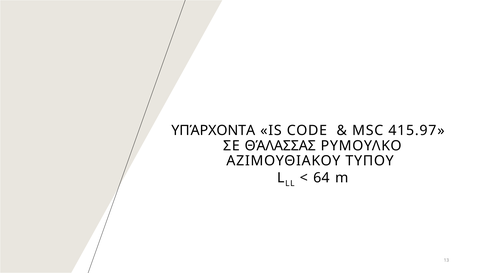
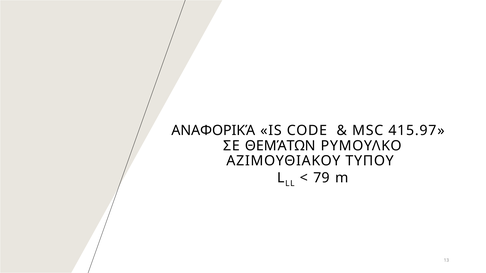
ΥΠΆΡΧΟΝΤΑ: ΥΠΆΡΧΟΝΤΑ -> ΑΝΑΦΟΡΙΚΆ
ΘΆΛΑΣΣΑΣ: ΘΆΛΑΣΣΑΣ -> ΘΕΜΆΤΩΝ
64: 64 -> 79
